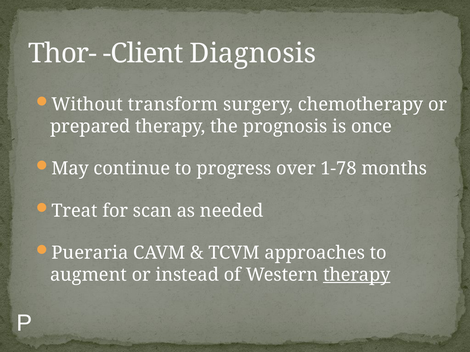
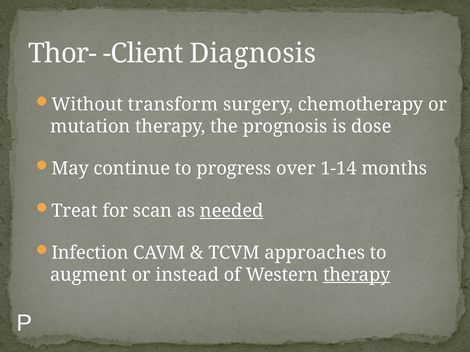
prepared: prepared -> mutation
once: once -> dose
1-78: 1-78 -> 1-14
needed underline: none -> present
Pueraria: Pueraria -> Infection
